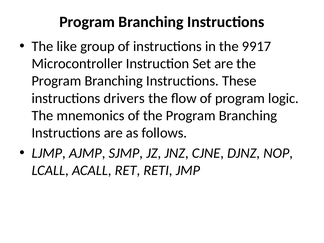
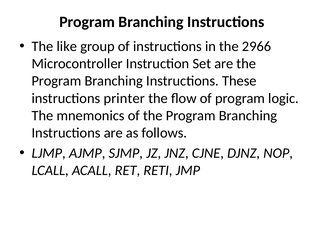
9917: 9917 -> 2966
drivers: drivers -> printer
